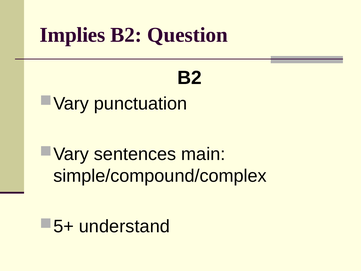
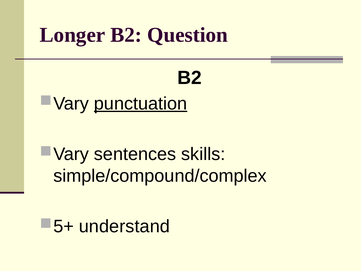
Implies: Implies -> Longer
punctuation underline: none -> present
main: main -> skills
